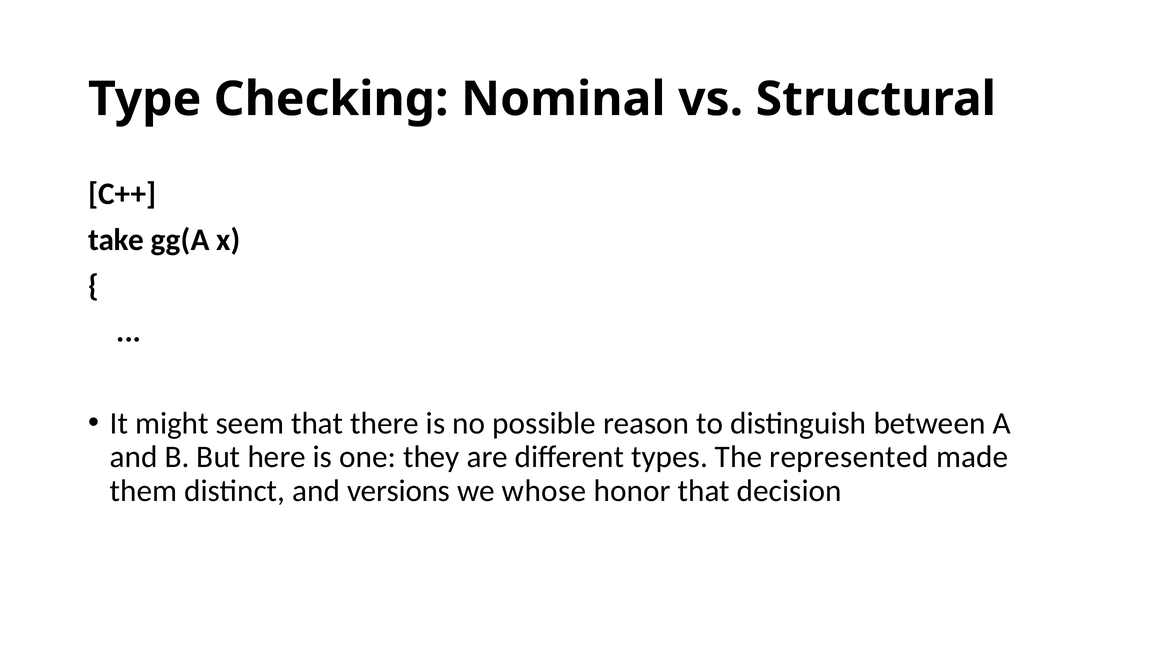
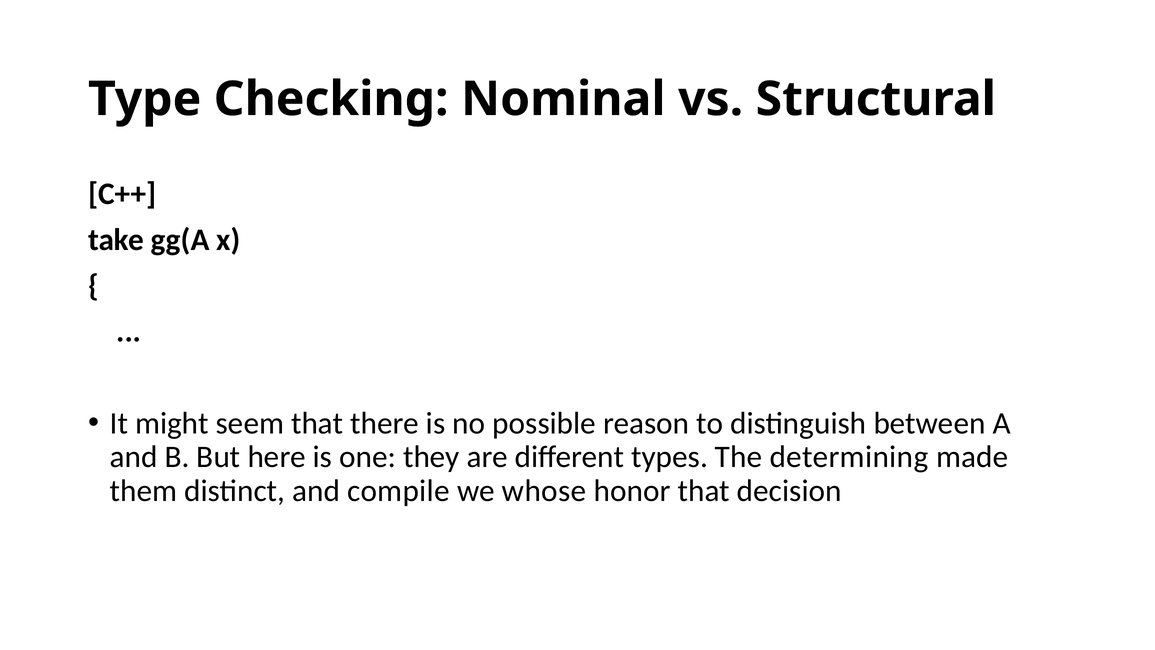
represented: represented -> determining
versions: versions -> compile
